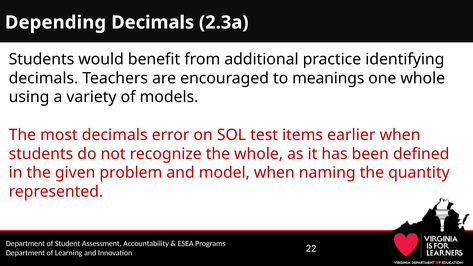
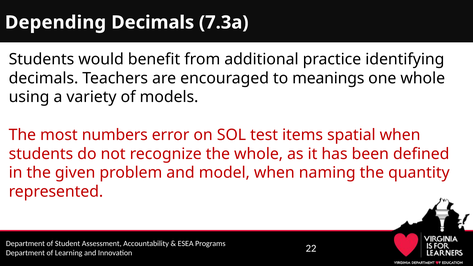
2.3a: 2.3a -> 7.3a
most decimals: decimals -> numbers
earlier: earlier -> spatial
